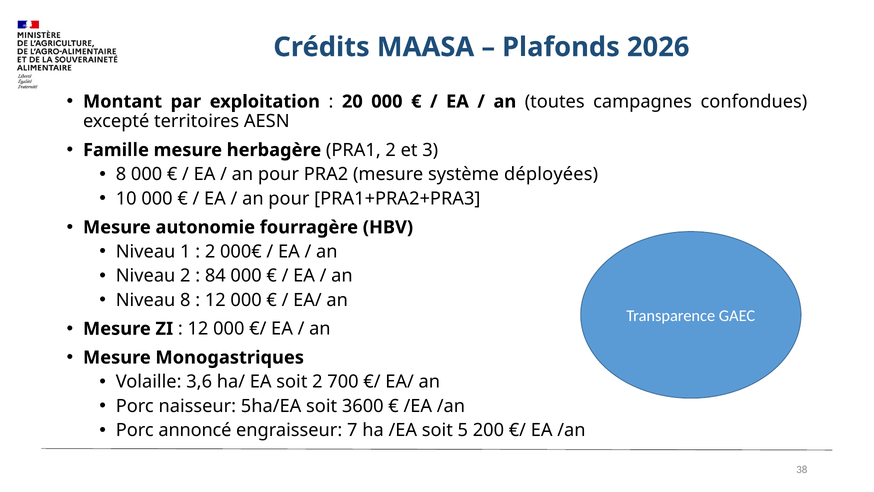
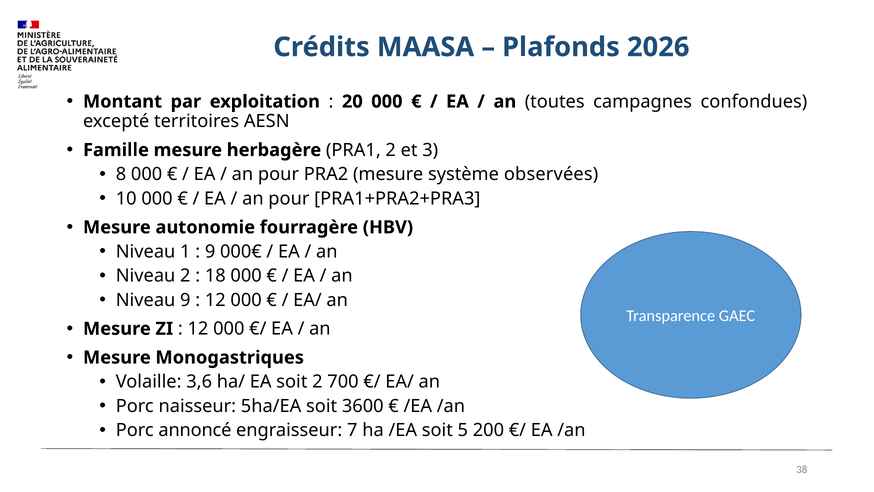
déployées: déployées -> observées
2 at (210, 251): 2 -> 9
84: 84 -> 18
Niveau 8: 8 -> 9
